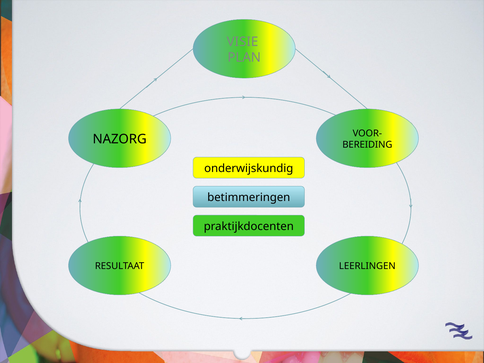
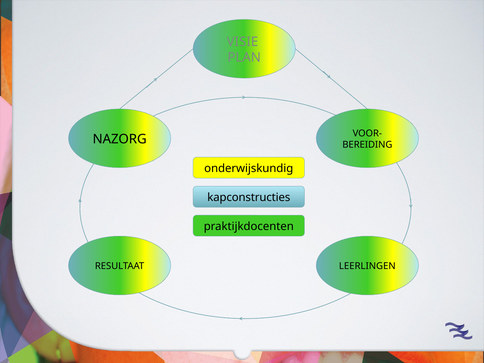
betimmeringen: betimmeringen -> kapconstructies
